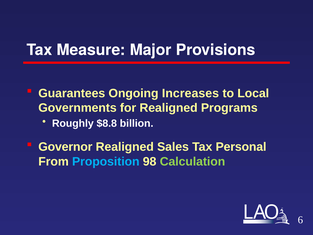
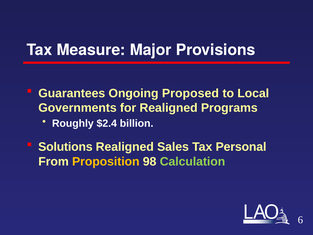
Increases: Increases -> Proposed
$8.8: $8.8 -> $2.4
Governor: Governor -> Solutions
Proposition colour: light blue -> yellow
